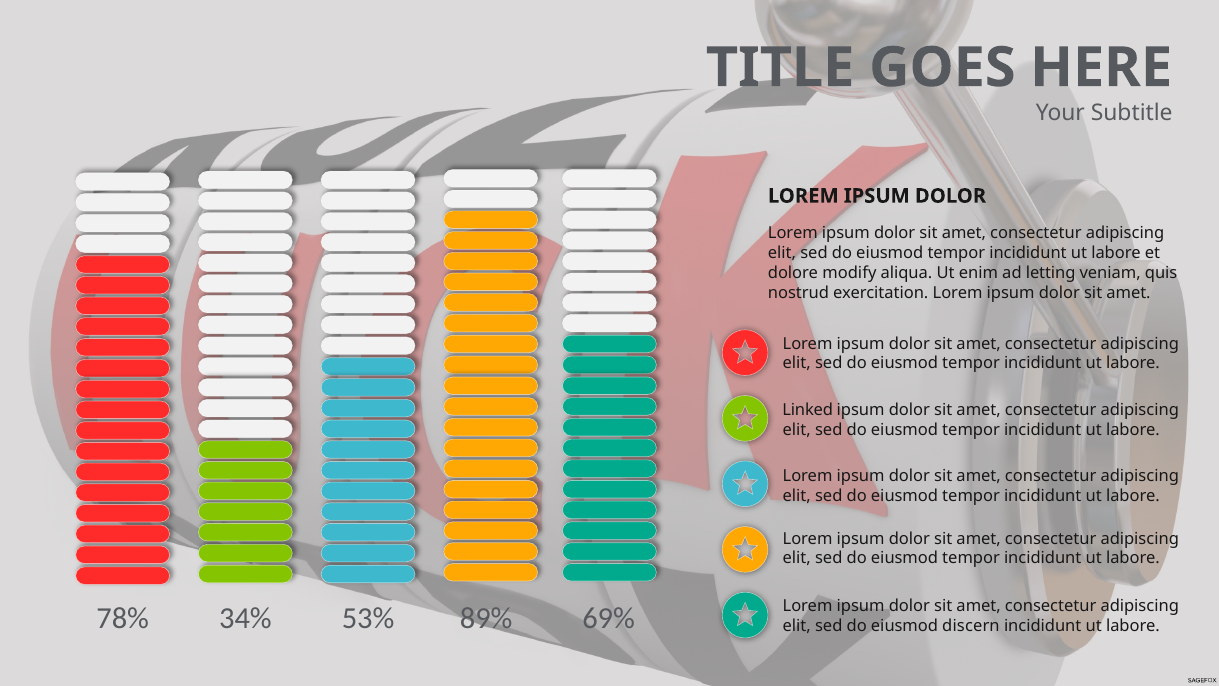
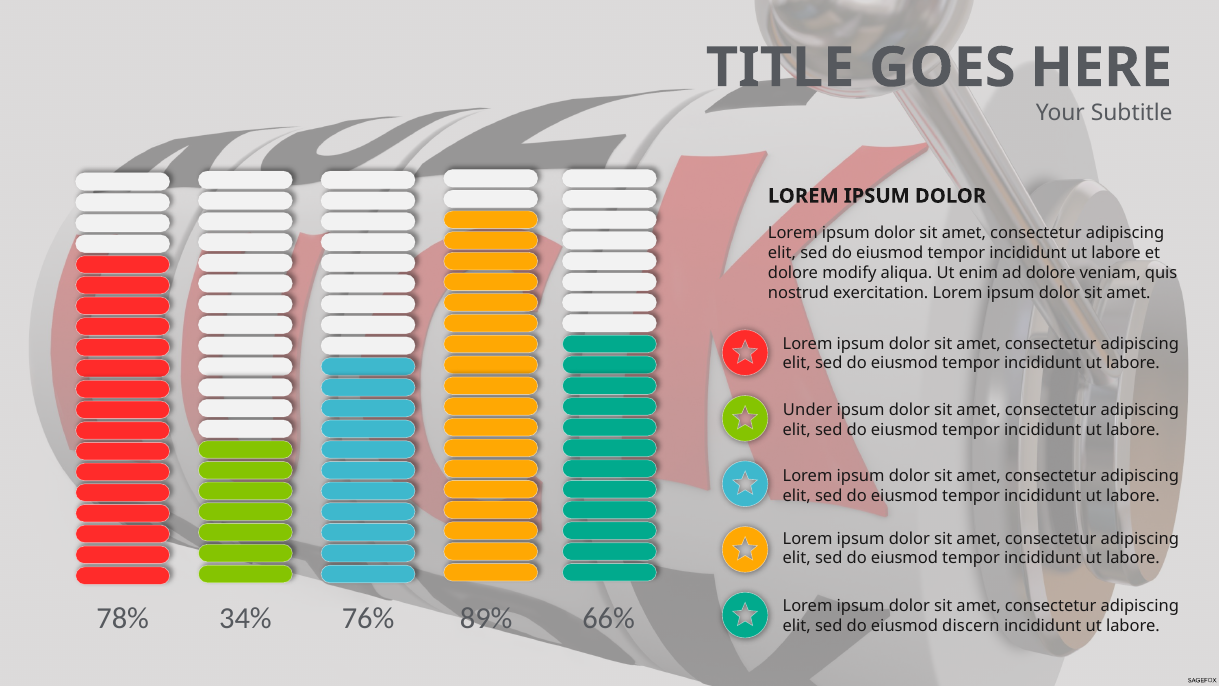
ad letting: letting -> dolore
Linked: Linked -> Under
53%: 53% -> 76%
69%: 69% -> 66%
